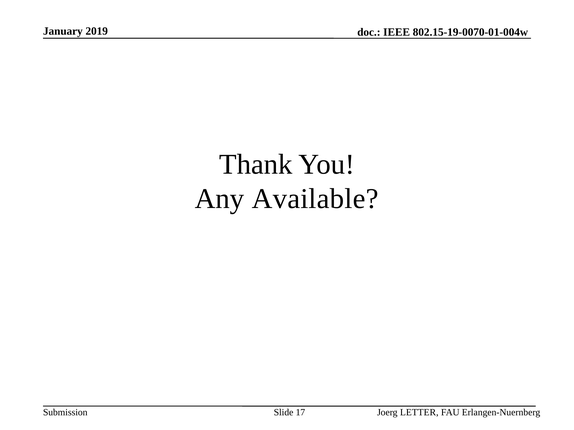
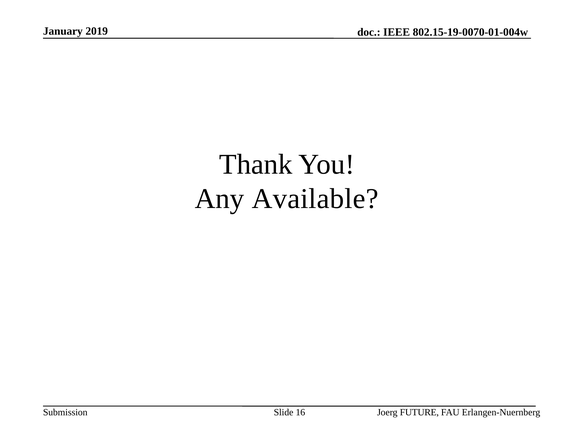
17: 17 -> 16
LETTER: LETTER -> FUTURE
